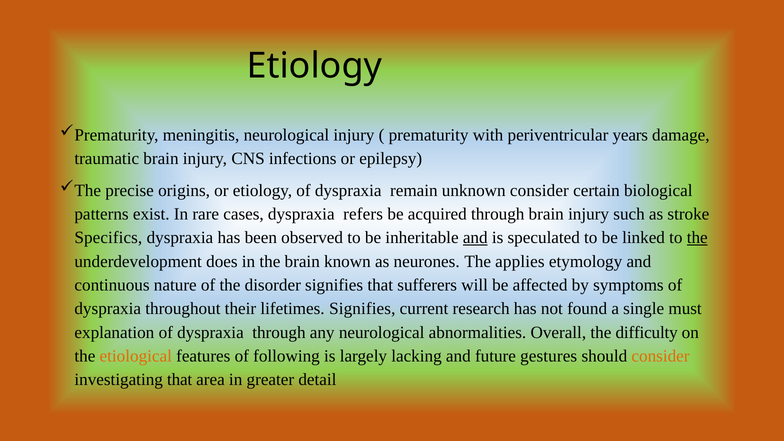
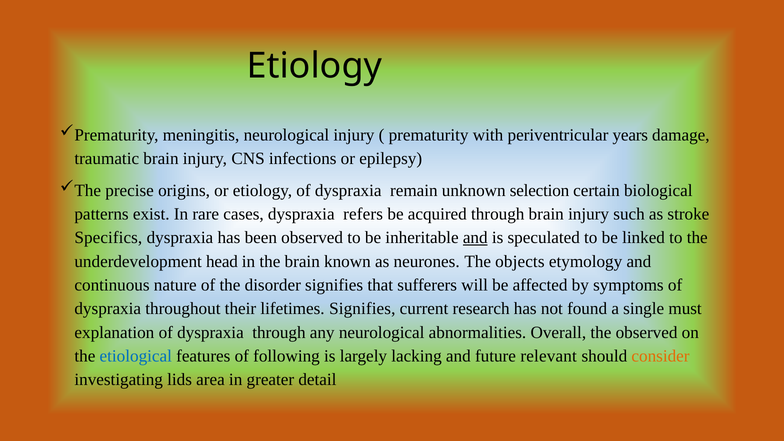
unknown consider: consider -> selection
the at (697, 238) underline: present -> none
does: does -> head
applies: applies -> objects
the difficulty: difficulty -> observed
etiological colour: orange -> blue
gestures: gestures -> relevant
investigating that: that -> lids
